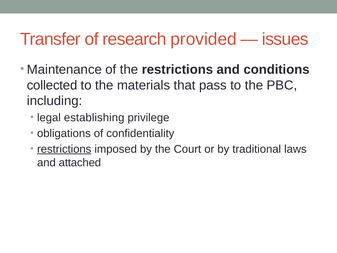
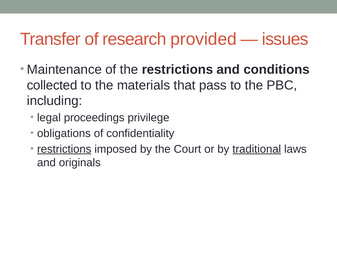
establishing: establishing -> proceedings
traditional underline: none -> present
attached: attached -> originals
